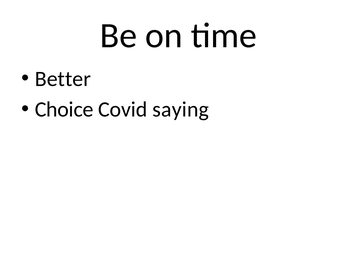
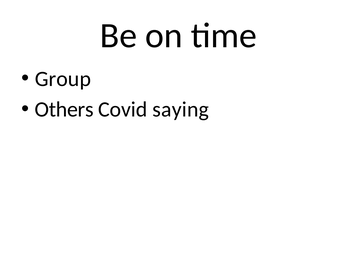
Better: Better -> Group
Choice: Choice -> Others
